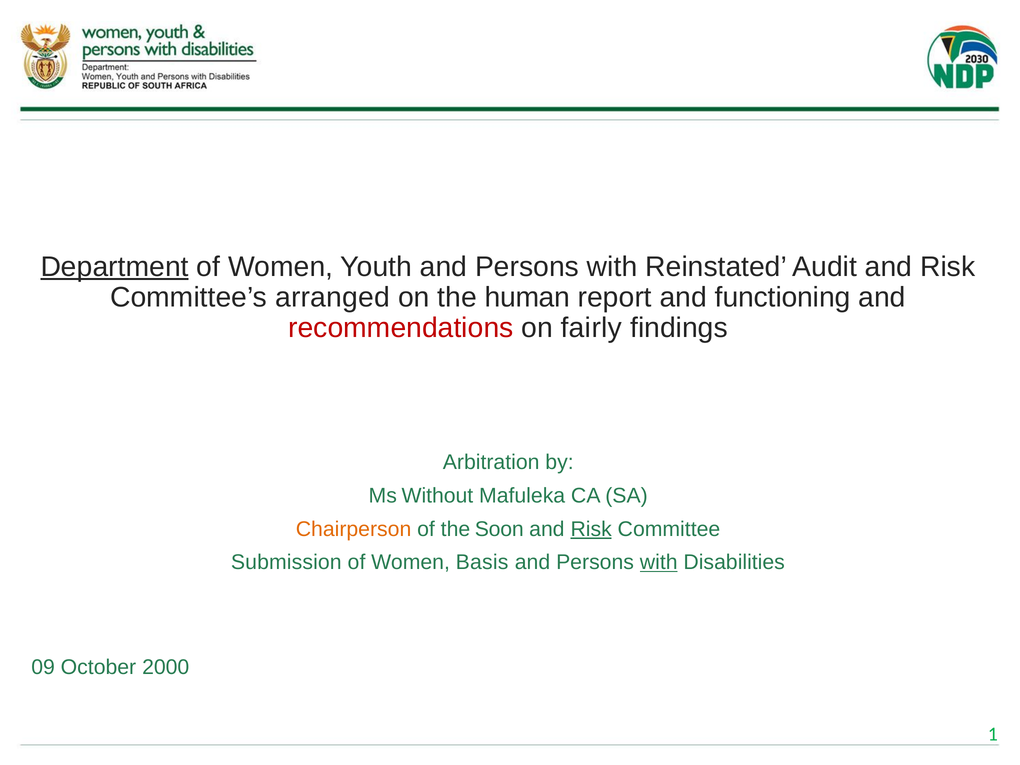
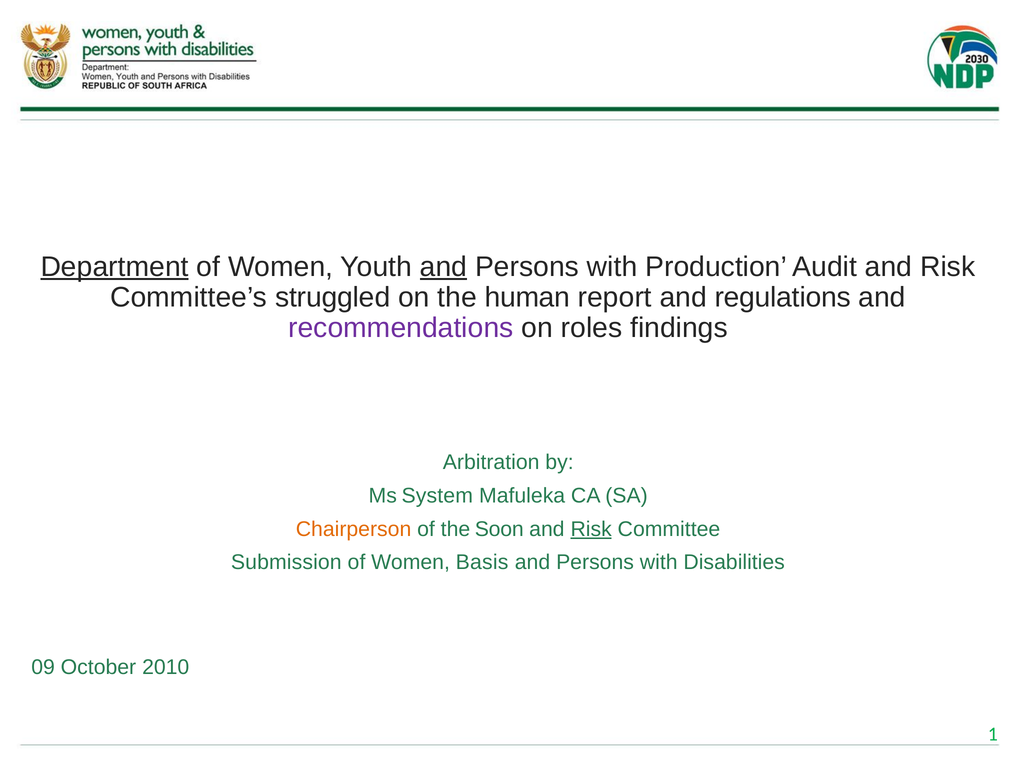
and at (444, 267) underline: none -> present
Reinstated: Reinstated -> Production
arranged: arranged -> struggled
functioning: functioning -> regulations
recommendations colour: red -> purple
fairly: fairly -> roles
Without: Without -> System
with at (659, 562) underline: present -> none
2000: 2000 -> 2010
